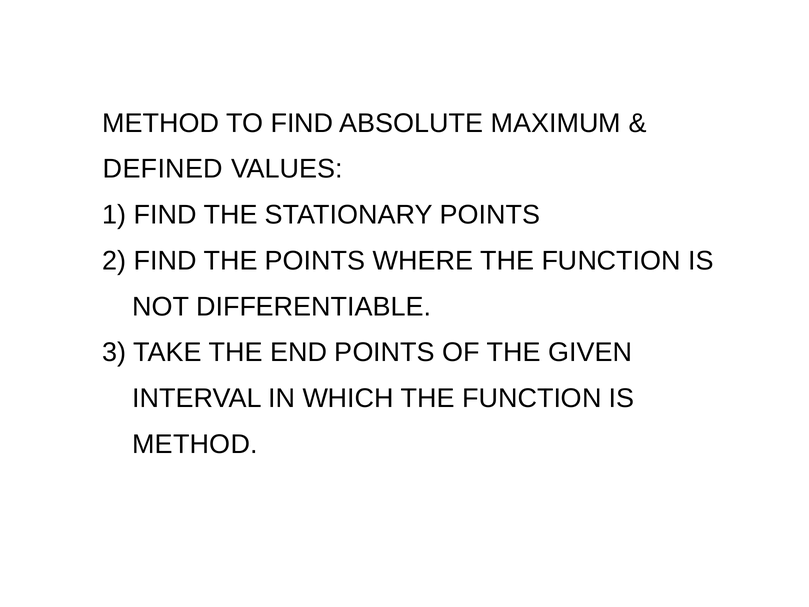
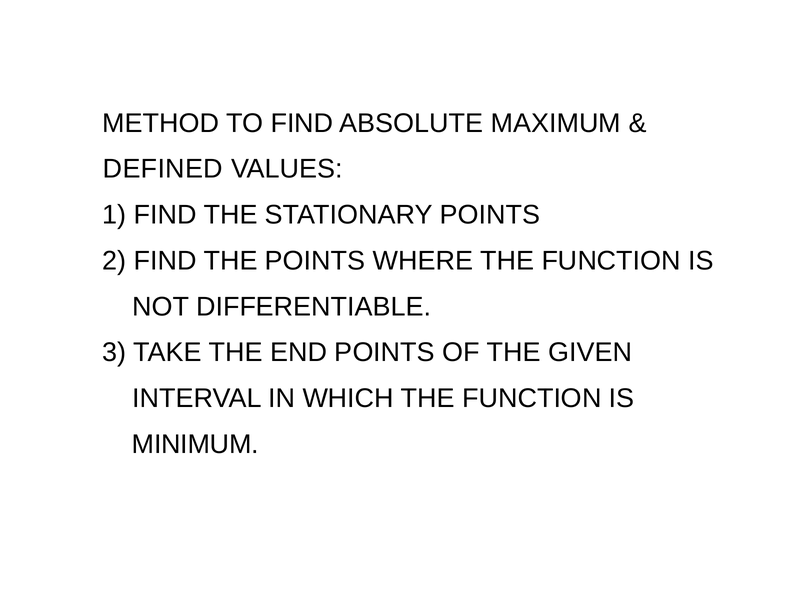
METHOD at (195, 444): METHOD -> MINIMUM
